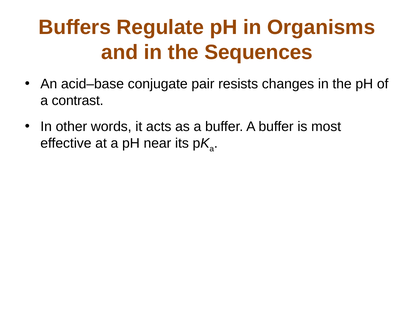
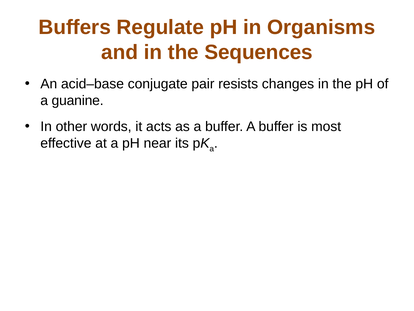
contrast: contrast -> guanine
